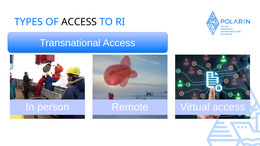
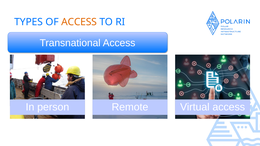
ACCESS at (79, 22) colour: black -> orange
